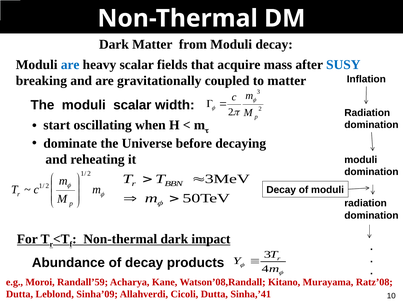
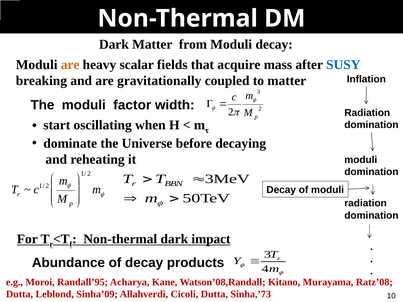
are at (70, 65) colour: blue -> orange
moduli scalar: scalar -> factor
Randall’59: Randall’59 -> Randall’95
Sinha,’41: Sinha,’41 -> Sinha,’73
